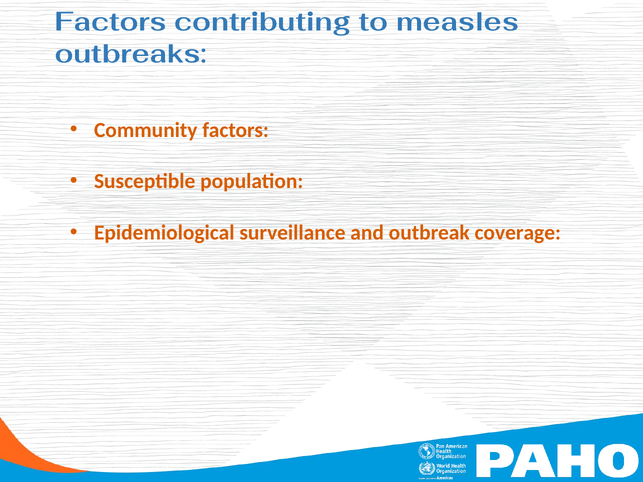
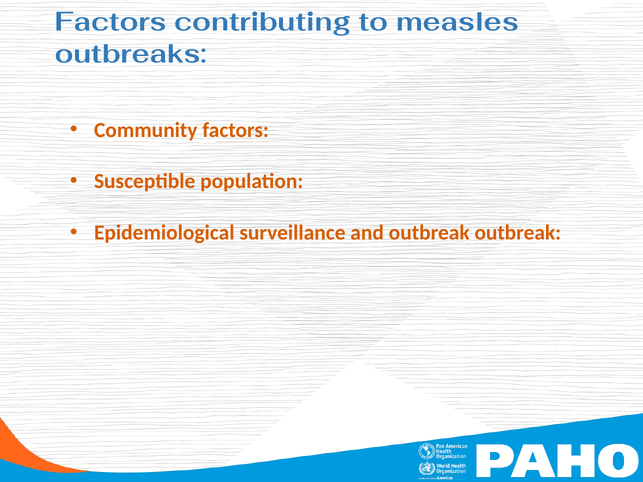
outbreak coverage: coverage -> outbreak
